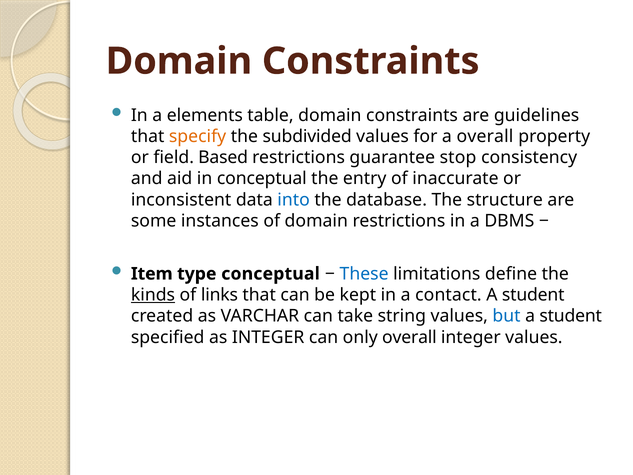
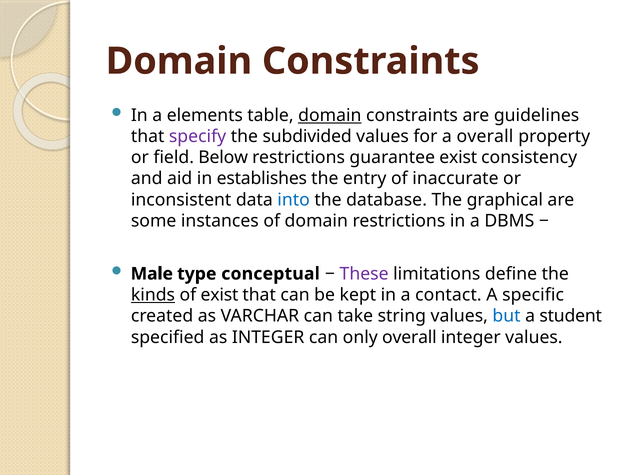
domain at (330, 115) underline: none -> present
specify colour: orange -> purple
Based: Based -> Below
guarantee stop: stop -> exist
in conceptual: conceptual -> establishes
structure: structure -> graphical
Item: Item -> Male
These colour: blue -> purple
of links: links -> exist
student at (533, 295): student -> specific
